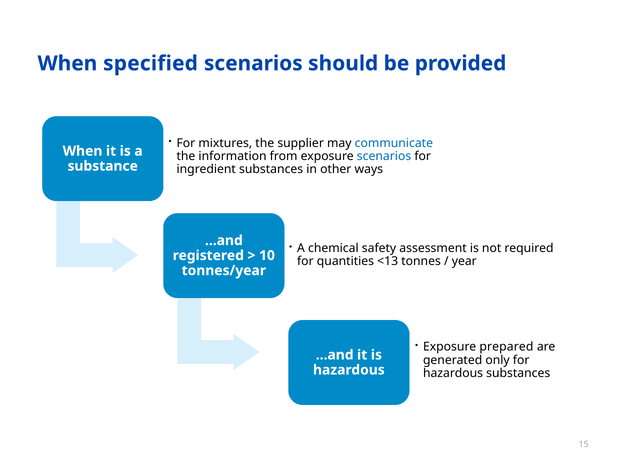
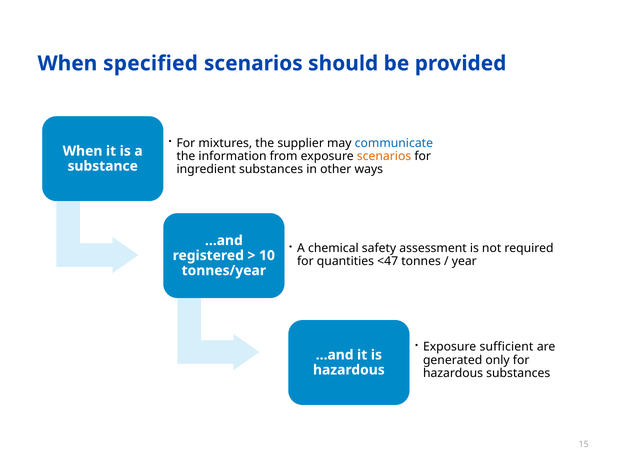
scenarios at (384, 156) colour: blue -> orange
<13: <13 -> <47
prepared: prepared -> sufficient
